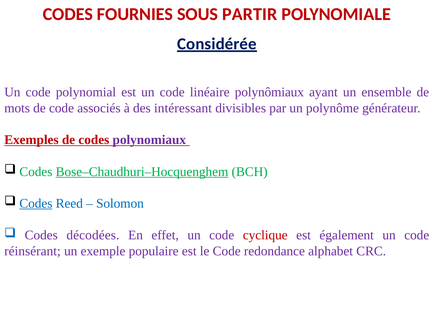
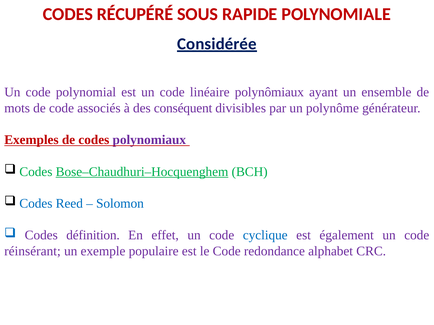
FOURNIES: FOURNIES -> RÉCUPÉRÉ
PARTIR: PARTIR -> RAPIDE
intéressant: intéressant -> conséquent
Codes at (36, 204) underline: present -> none
décodées: décodées -> définition
cyclique colour: red -> blue
